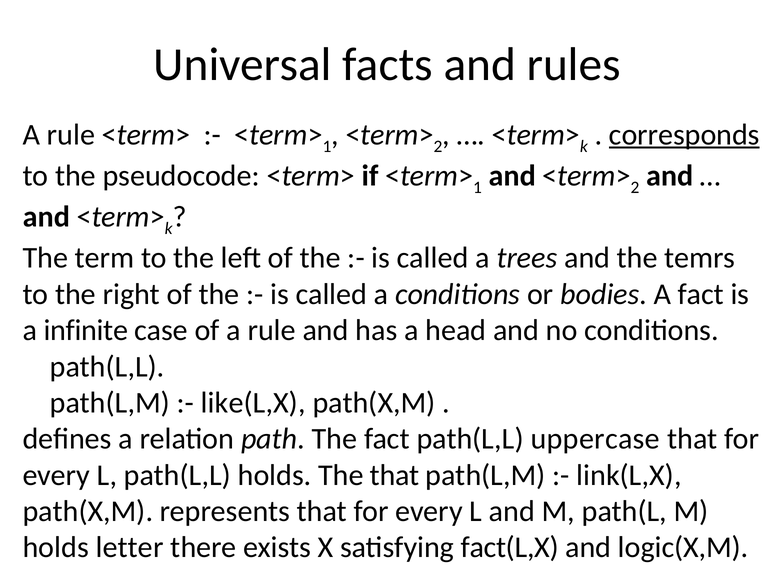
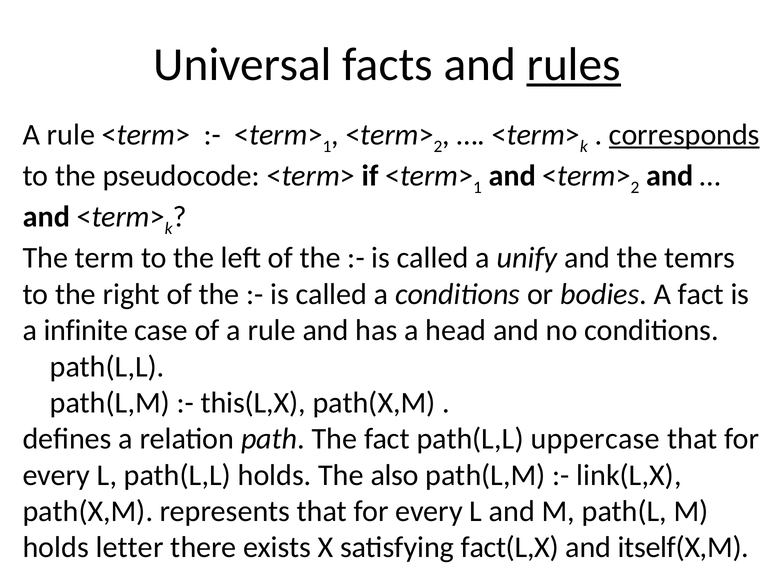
rules underline: none -> present
trees: trees -> unify
like(L,X: like(L,X -> this(L,X
The that: that -> also
logic(X,M: logic(X,M -> itself(X,M
